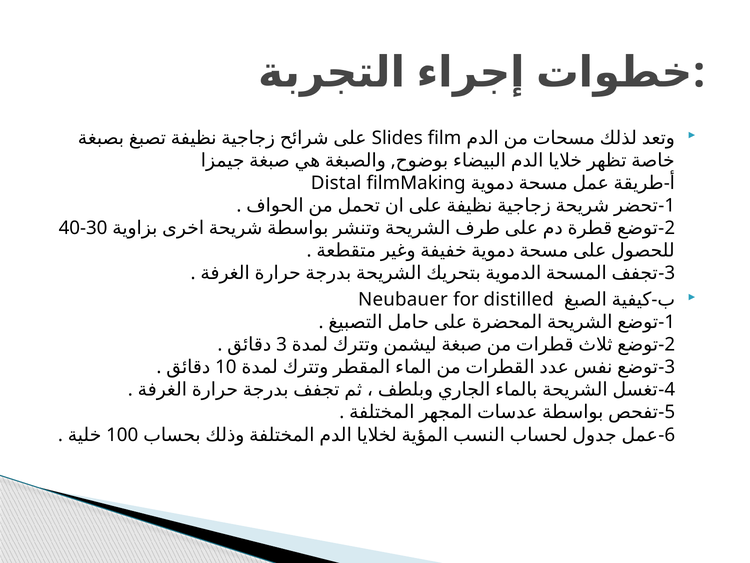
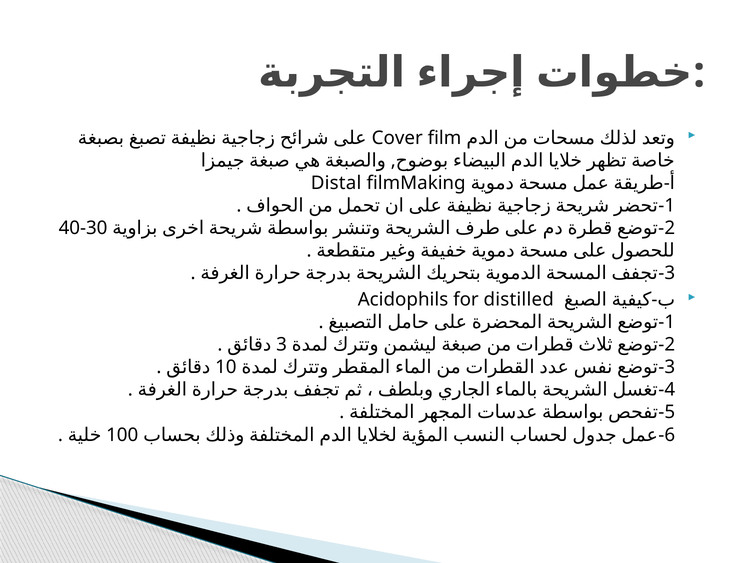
Slides: Slides -> Cover
Neubauer: Neubauer -> Acidophils
